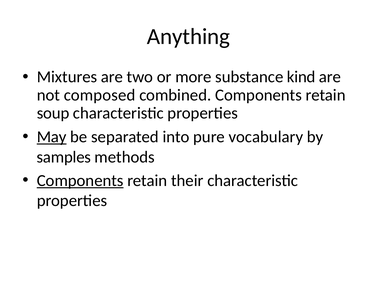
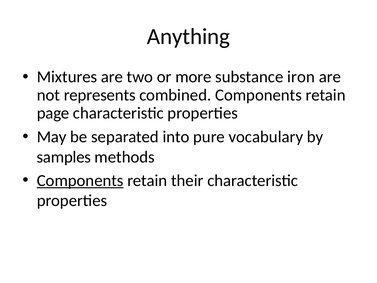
kind: kind -> iron
composed: composed -> represents
soup: soup -> page
May underline: present -> none
